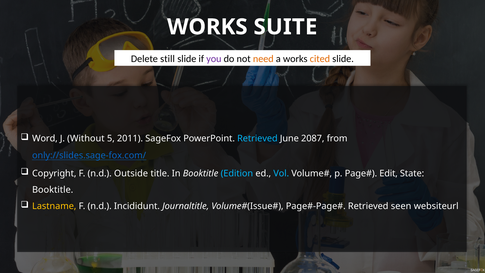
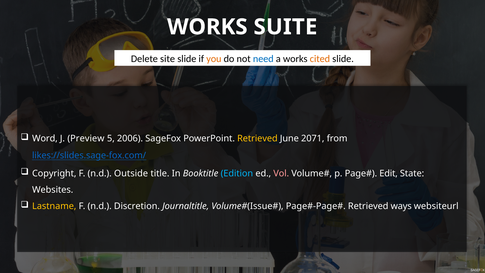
still: still -> site
you colour: purple -> orange
need colour: orange -> blue
Without: Without -> Preview
2011: 2011 -> 2006
Retrieved at (257, 138) colour: light blue -> yellow
2087: 2087 -> 2071
only://slides.sage-fox.com/: only://slides.sage-fox.com/ -> likes://slides.sage-fox.com/
Vol colour: light blue -> pink
Booktitle at (53, 190): Booktitle -> Websites
Incididunt: Incididunt -> Discretion
seen: seen -> ways
